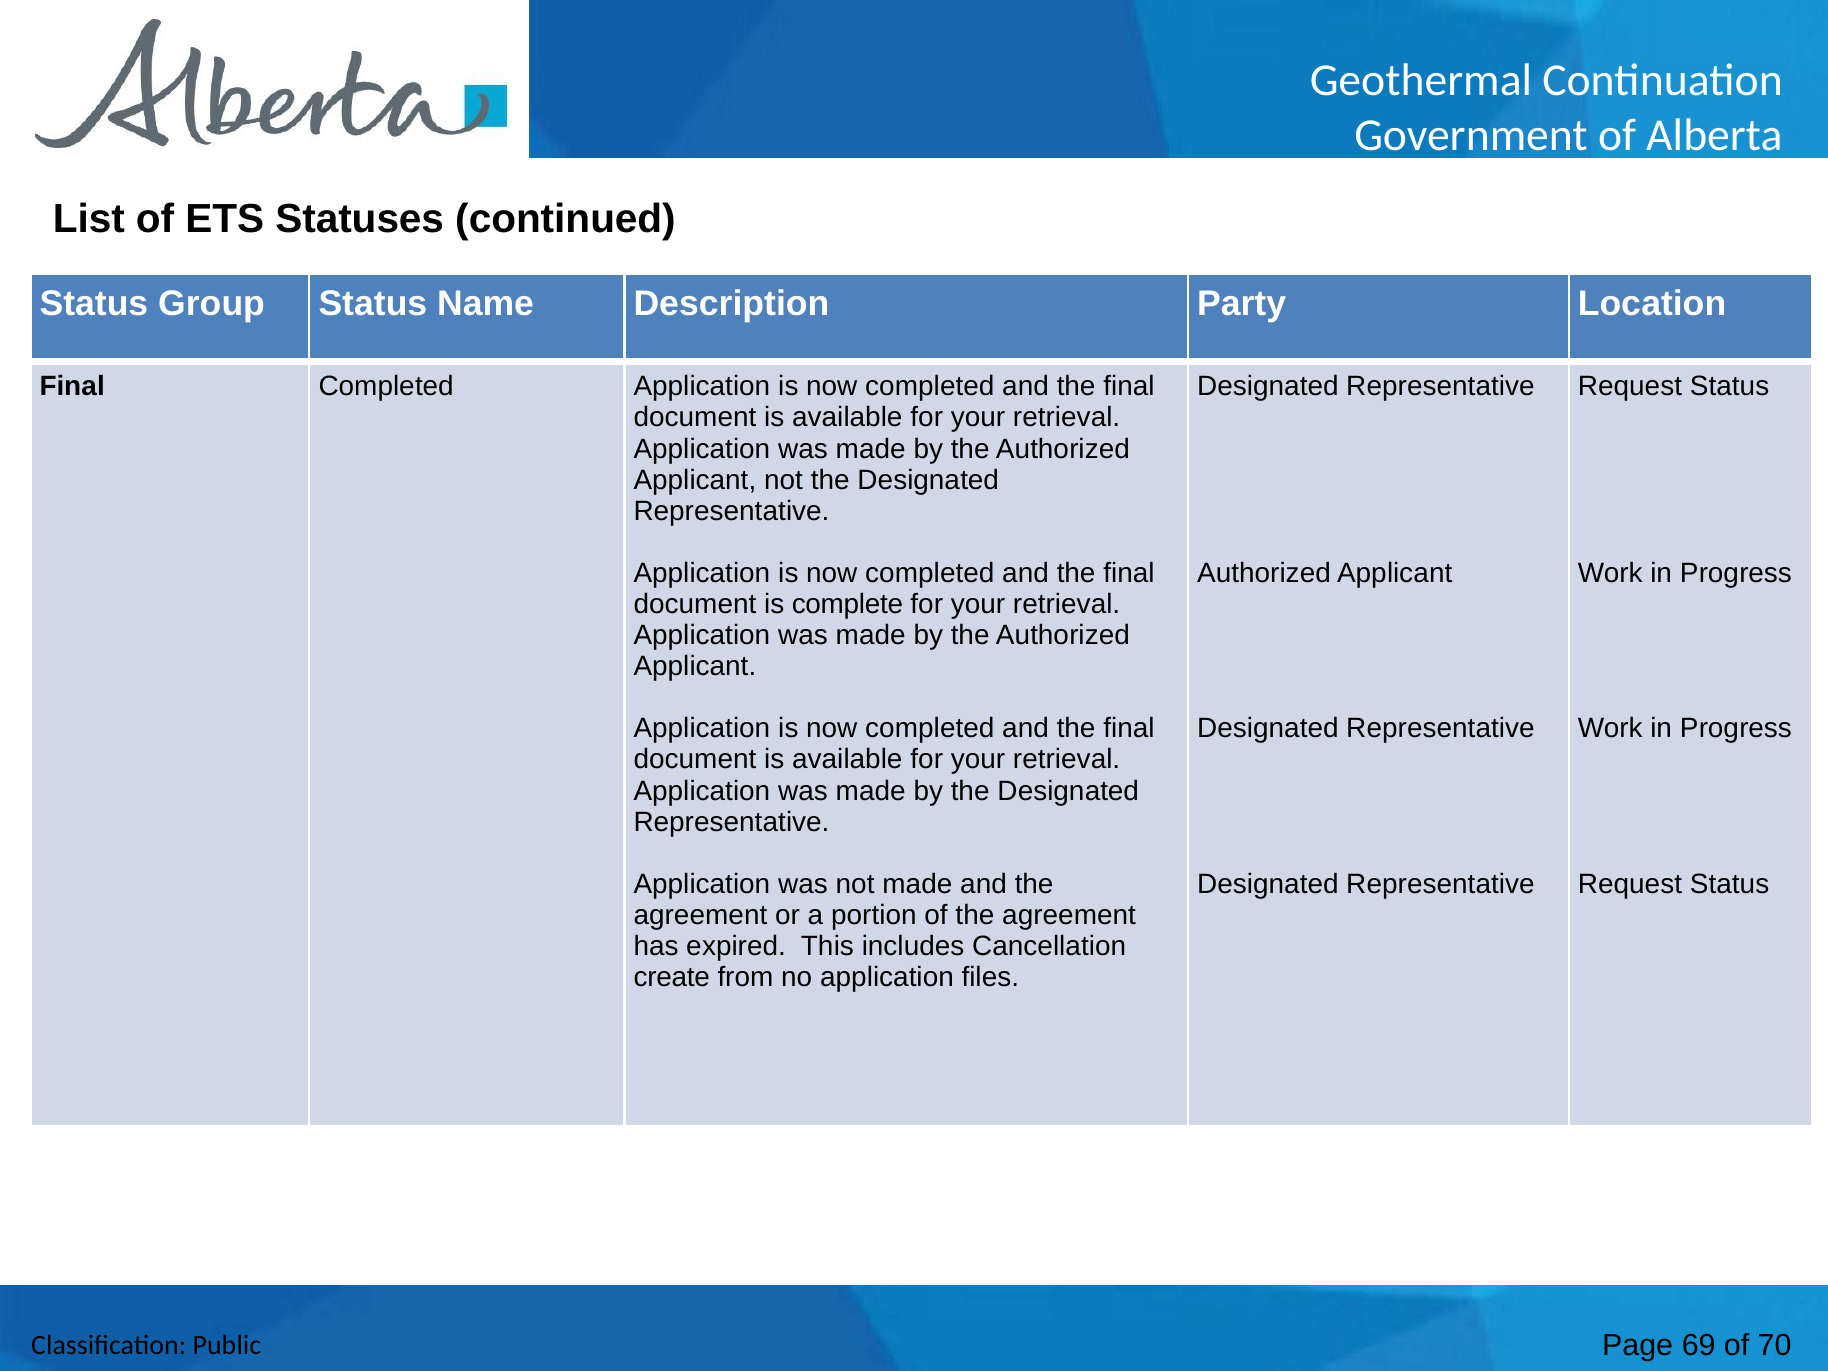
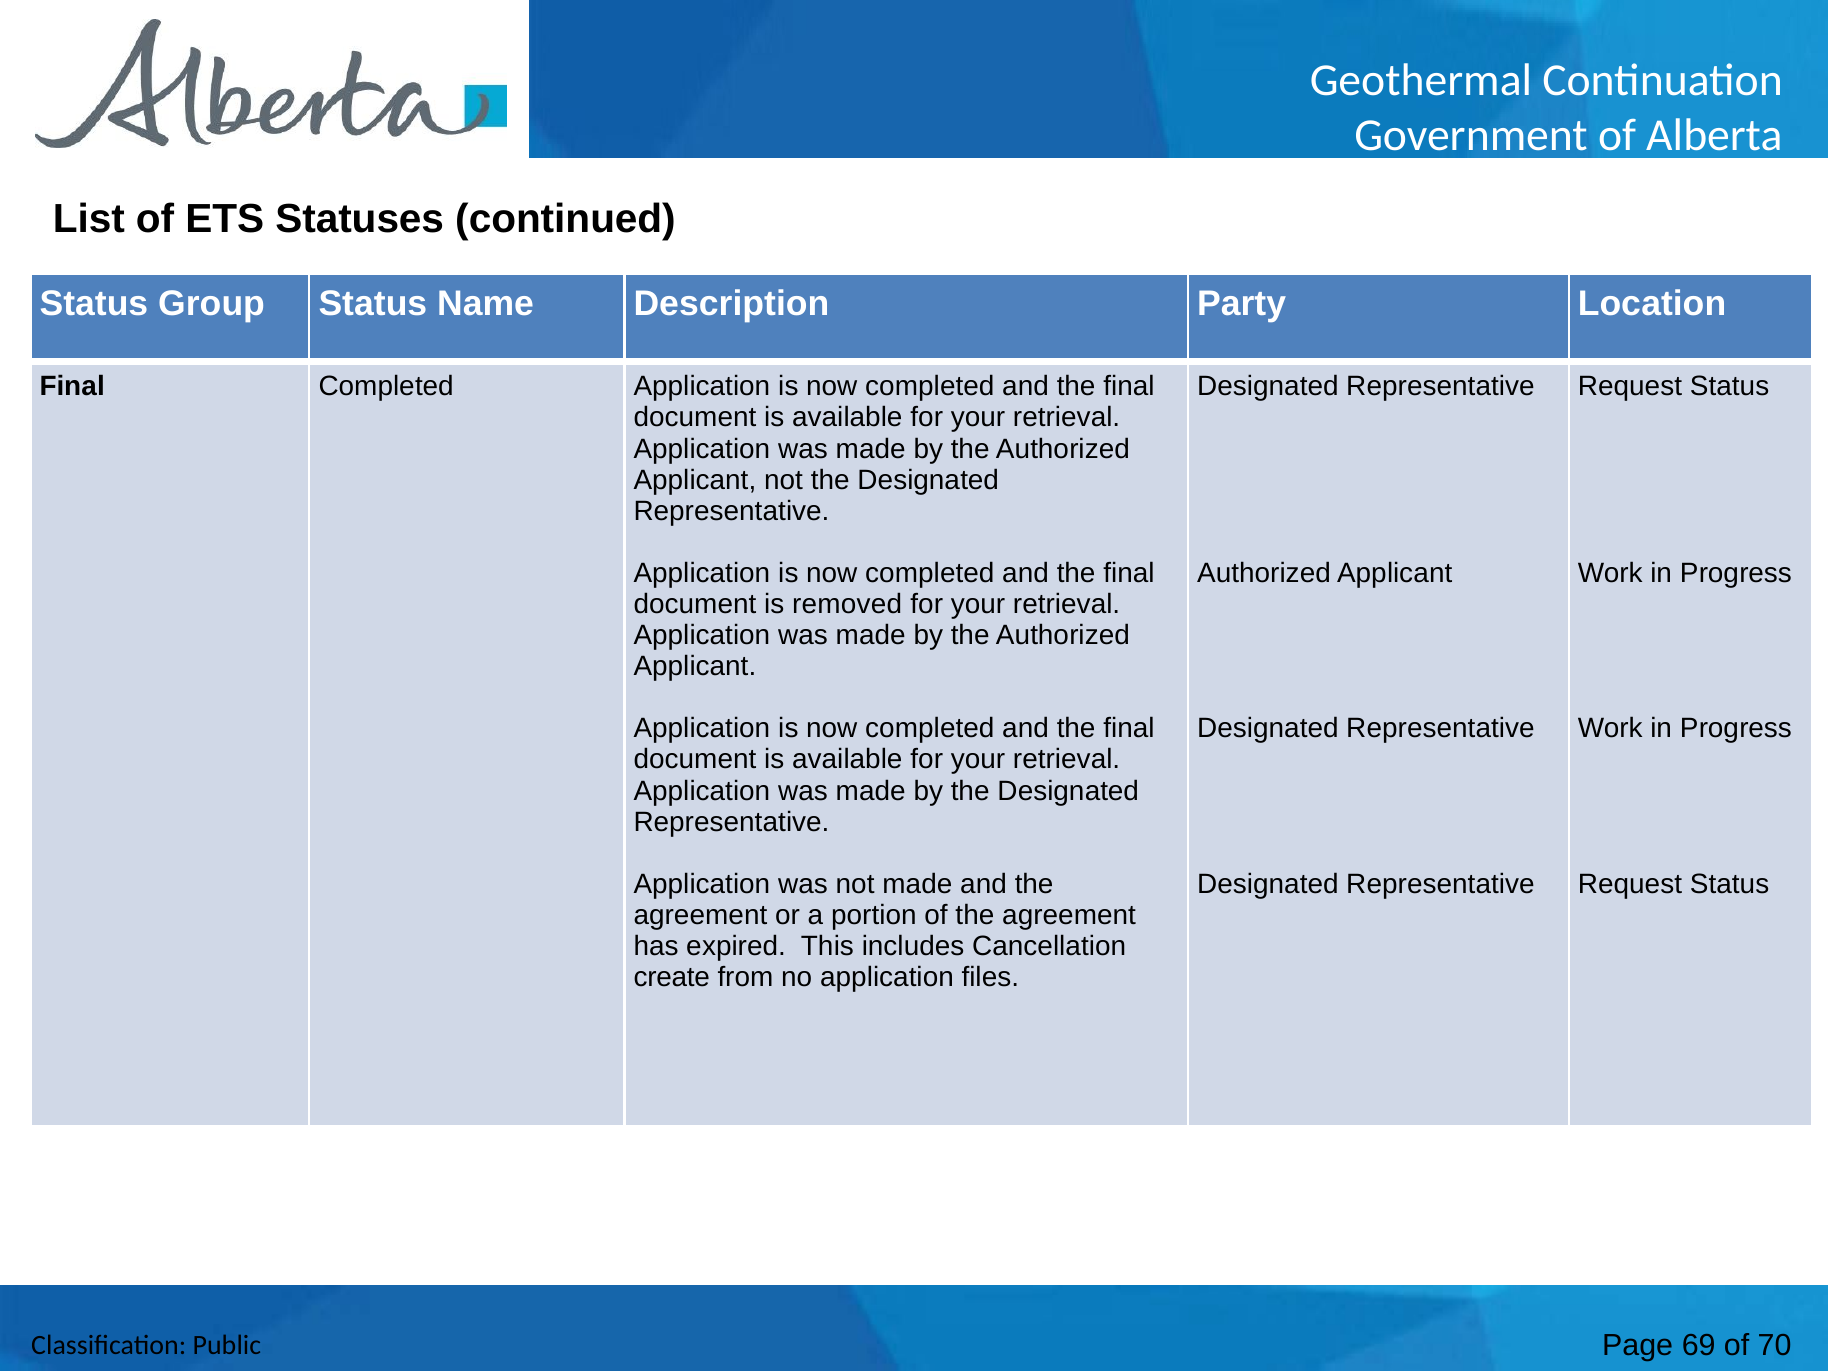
complete: complete -> removed
